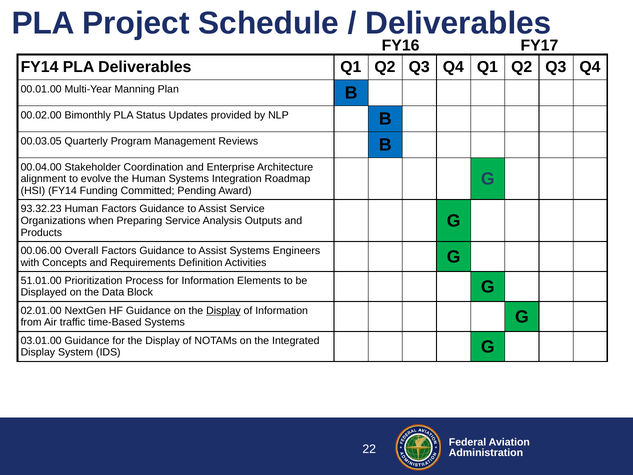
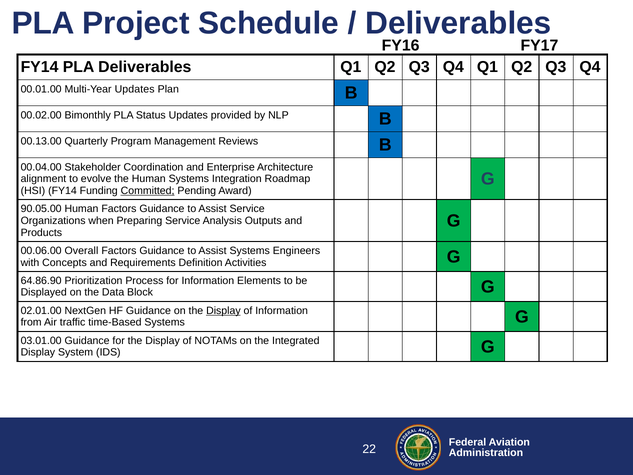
Multi-Year Manning: Manning -> Updates
00.03.05: 00.03.05 -> 00.13.00
Committed underline: none -> present
93.32.23: 93.32.23 -> 90.05.00
51.01.00: 51.01.00 -> 64.86.90
